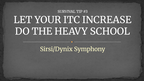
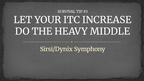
SCHOOL: SCHOOL -> MIDDLE
